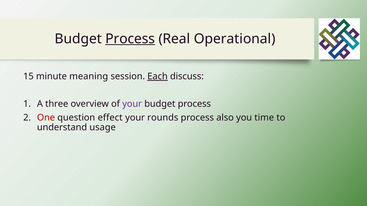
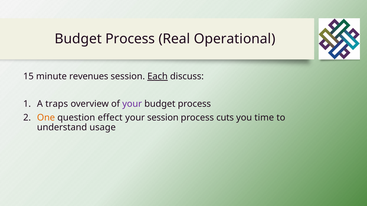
Process at (130, 39) underline: present -> none
meaning: meaning -> revenues
three: three -> traps
One colour: red -> orange
your rounds: rounds -> session
also: also -> cuts
